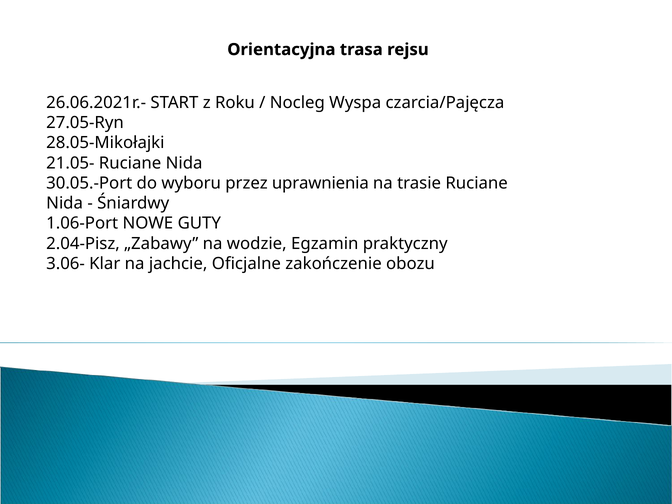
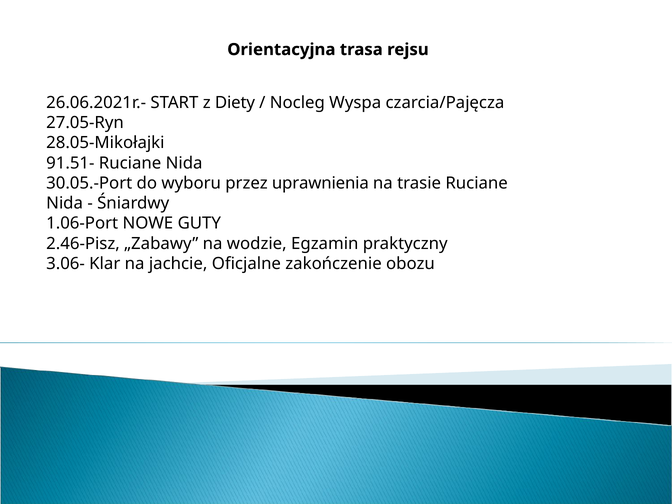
Roku: Roku -> Diety
21.05-: 21.05- -> 91.51-
2.04-Pisz: 2.04-Pisz -> 2.46-Pisz
